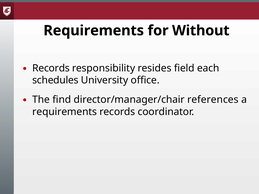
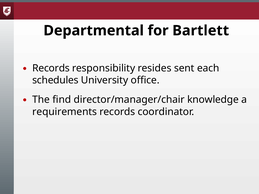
Requirements at (94, 31): Requirements -> Departmental
Without: Without -> Bartlett
field: field -> sent
references: references -> knowledge
